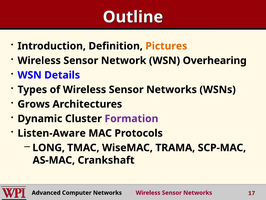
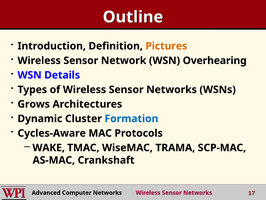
Formation colour: purple -> blue
Listen-Aware: Listen-Aware -> Cycles-Aware
LONG: LONG -> WAKE
